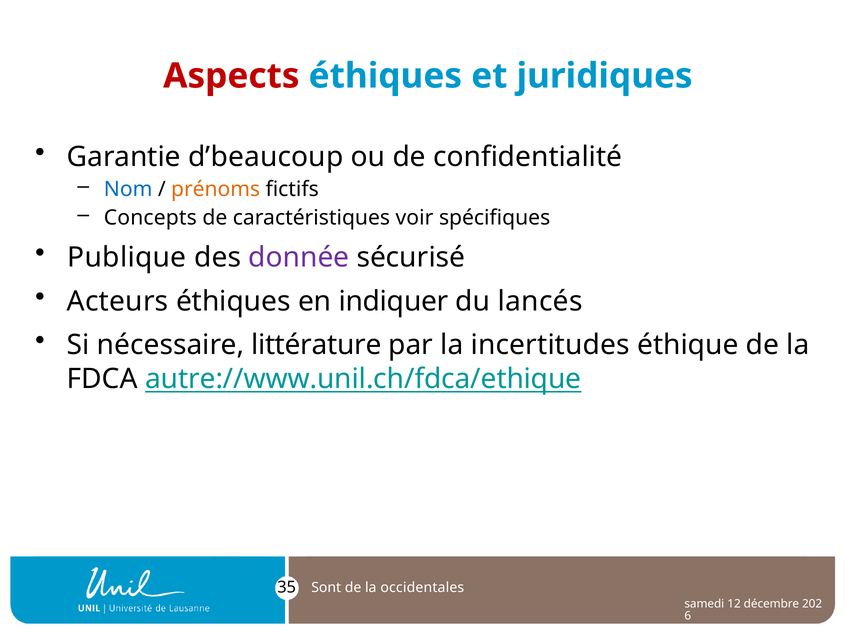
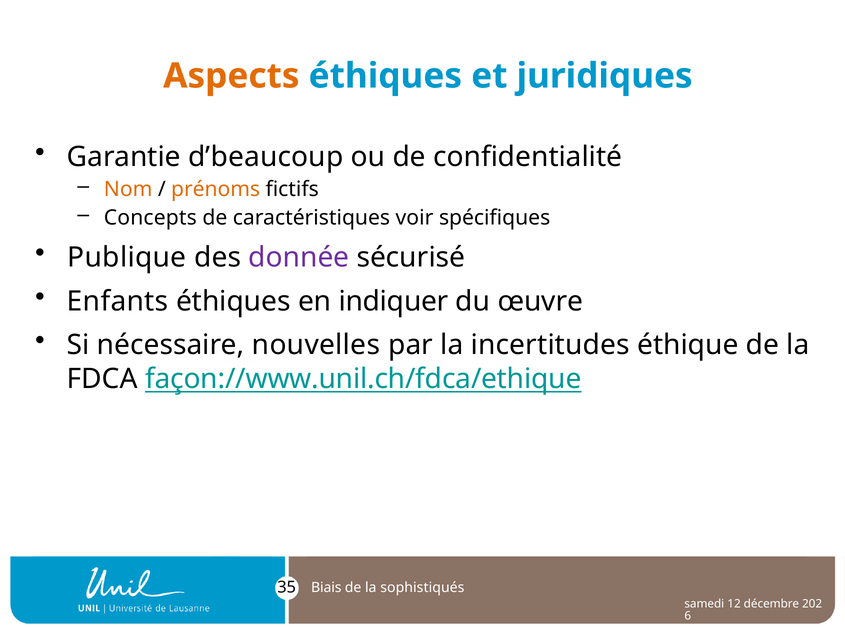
Aspects colour: red -> orange
Nom colour: blue -> orange
Acteurs: Acteurs -> Enfants
lancés: lancés -> œuvre
littérature: littérature -> nouvelles
autre://www.unil.ch/fdca/ethique: autre://www.unil.ch/fdca/ethique -> façon://www.unil.ch/fdca/ethique
Sont: Sont -> Biais
occidentales: occidentales -> sophistiqués
